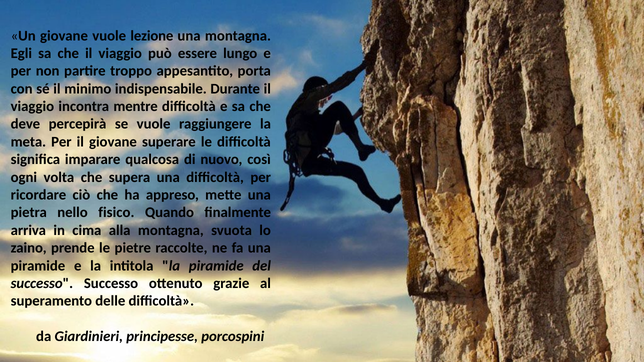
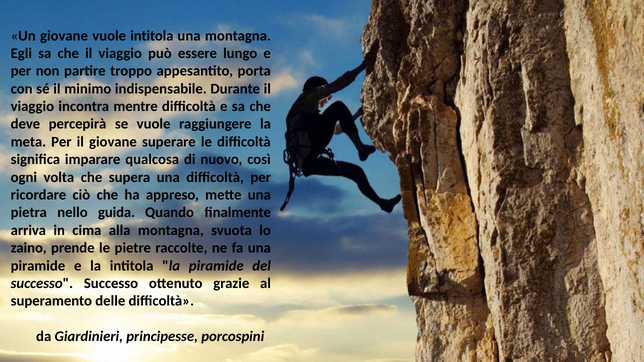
vuole lezione: lezione -> intitola
fisico: fisico -> guida
